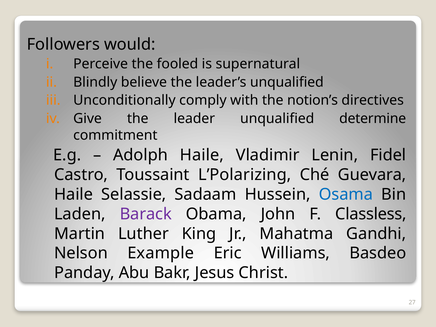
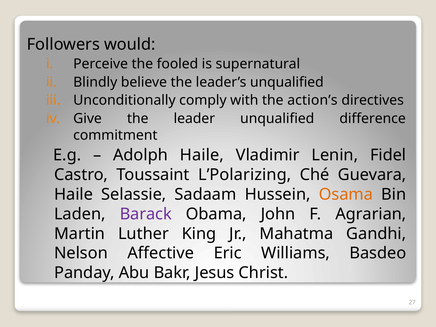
notion’s: notion’s -> action’s
determine: determine -> difference
Osama colour: blue -> orange
Classless: Classless -> Agrarian
Example: Example -> Affective
